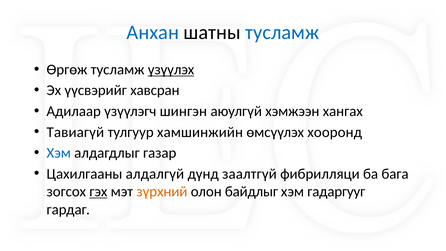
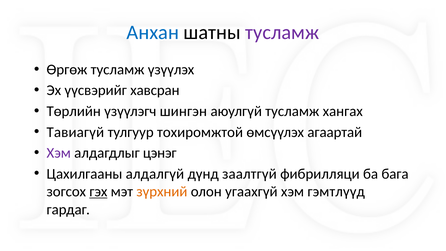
тусламж at (282, 32) colour: blue -> purple
үзүүлэх underline: present -> none
Адилаар: Адилаар -> Төрлийн
аюулгүй хэмжээн: хэмжээн -> тусламж
хамшинжийн: хамшинжийн -> тохиромжтой
хооронд: хооронд -> агаартай
Хэм at (59, 153) colour: blue -> purple
газар: газар -> цэнэг
байдлыг: байдлыг -> угаахгүй
гадаргууг: гадаргууг -> гэмтлүүд
